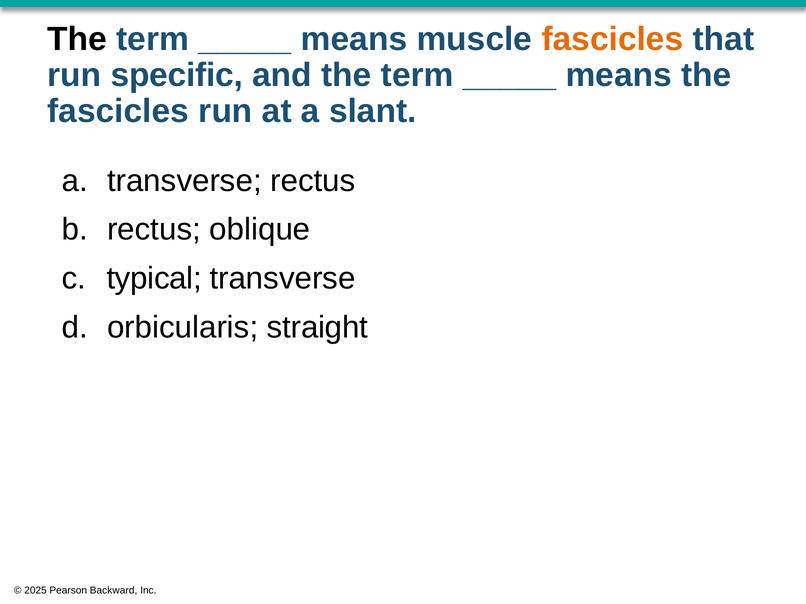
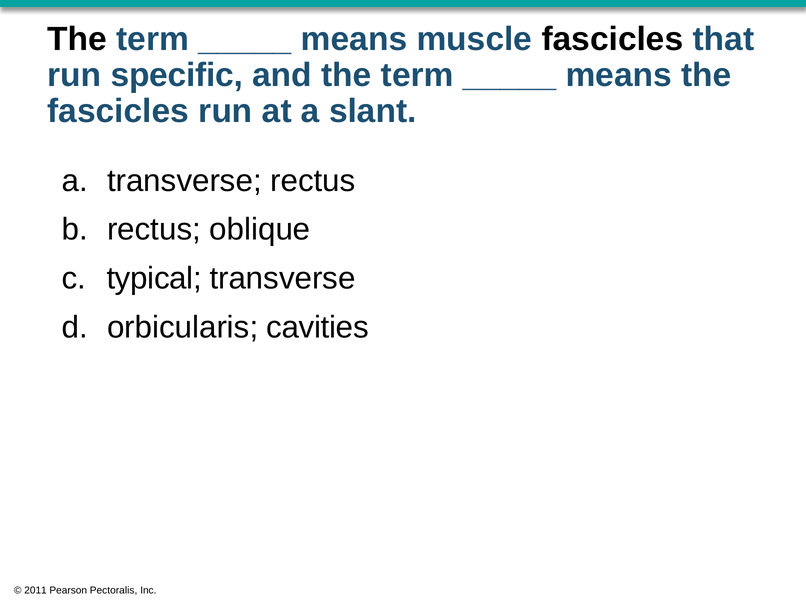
fascicles at (612, 39) colour: orange -> black
straight: straight -> cavities
2025: 2025 -> 2011
Backward: Backward -> Pectoralis
